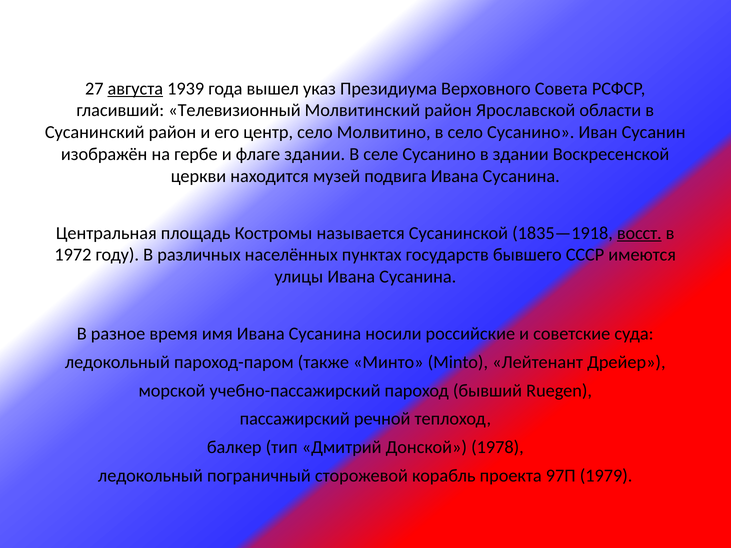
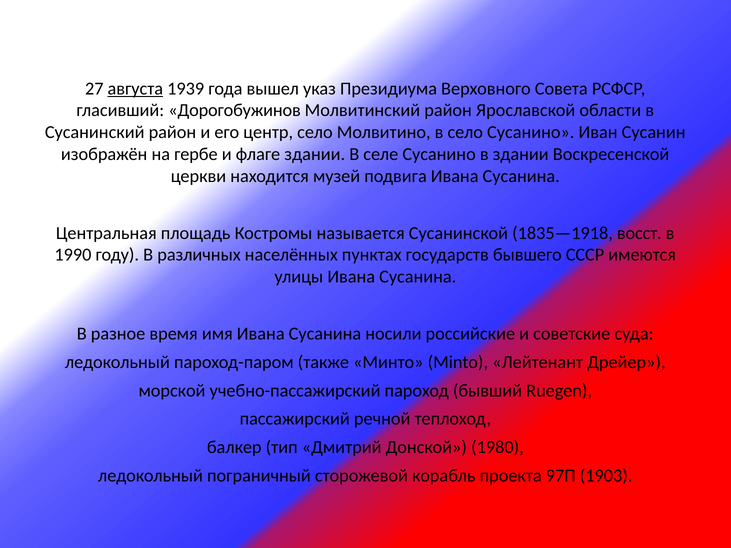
Телевизионный: Телевизионный -> Дорогобужинов
восст underline: present -> none
1972: 1972 -> 1990
1978: 1978 -> 1980
1979: 1979 -> 1903
